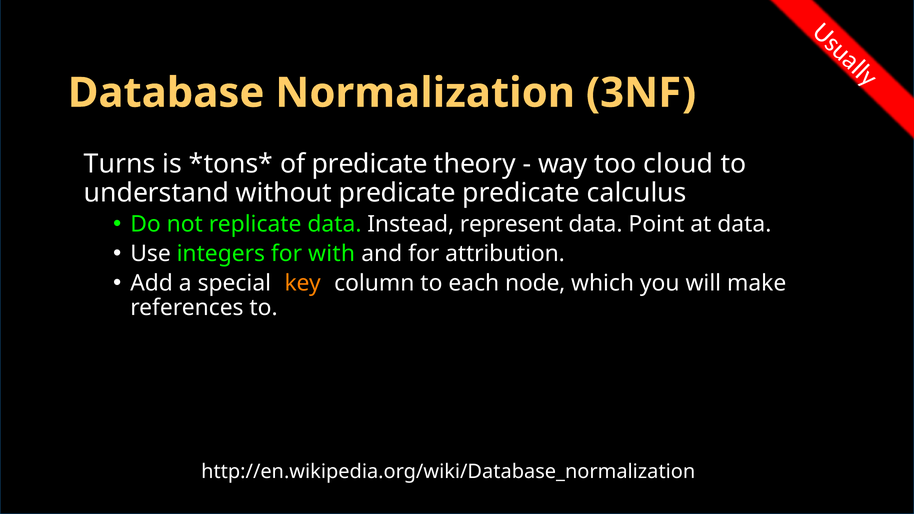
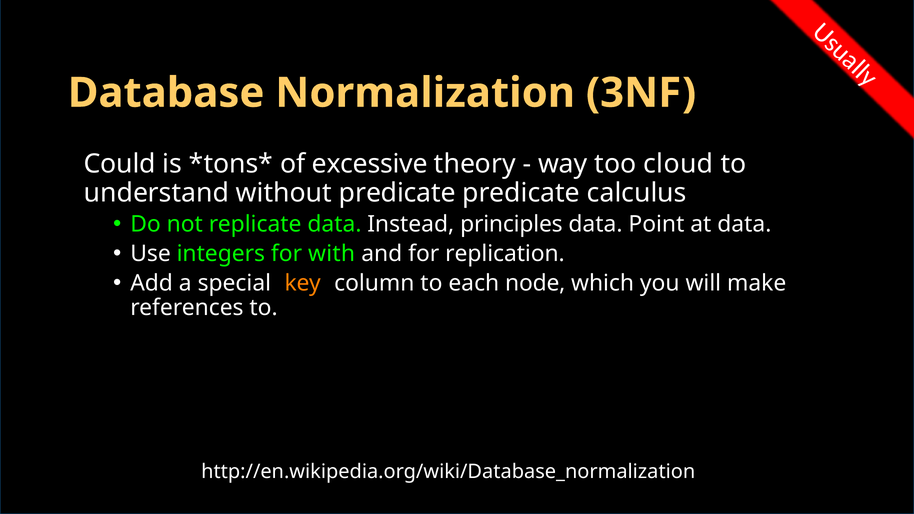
Turns: Turns -> Could
of predicate: predicate -> excessive
represent: represent -> principles
attribution: attribution -> replication
